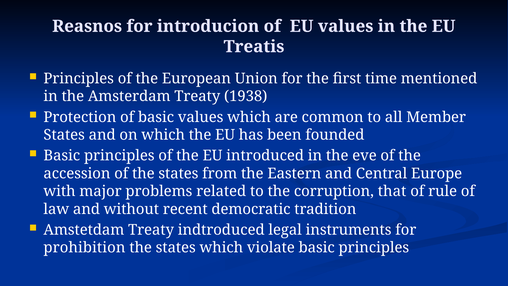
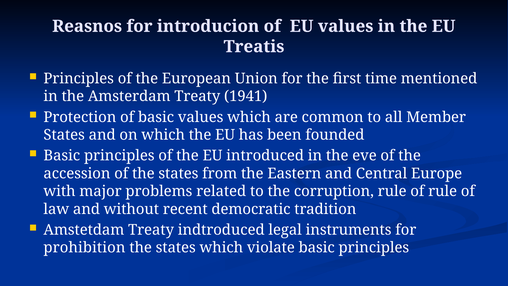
1938: 1938 -> 1941
corruption that: that -> rule
